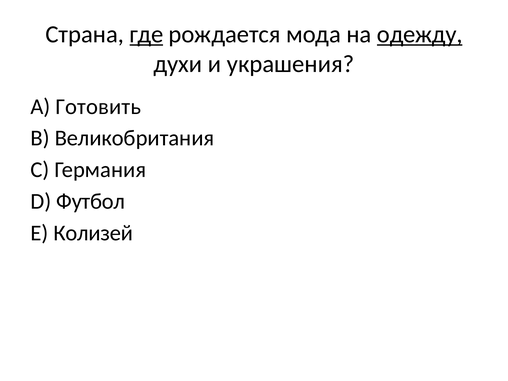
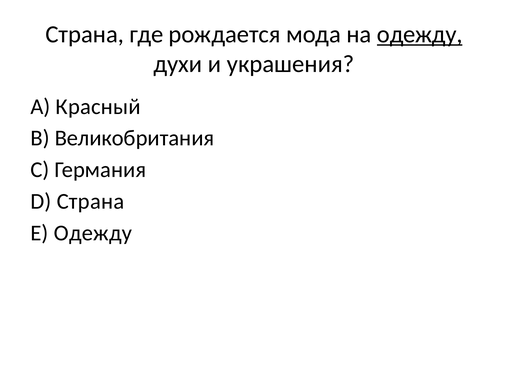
где underline: present -> none
Готовить: Готовить -> Красный
D Футбол: Футбол -> Страна
E Колизей: Колизей -> Одежду
